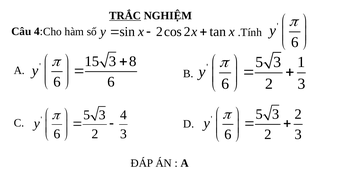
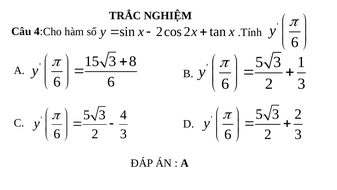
TRẮC underline: present -> none
